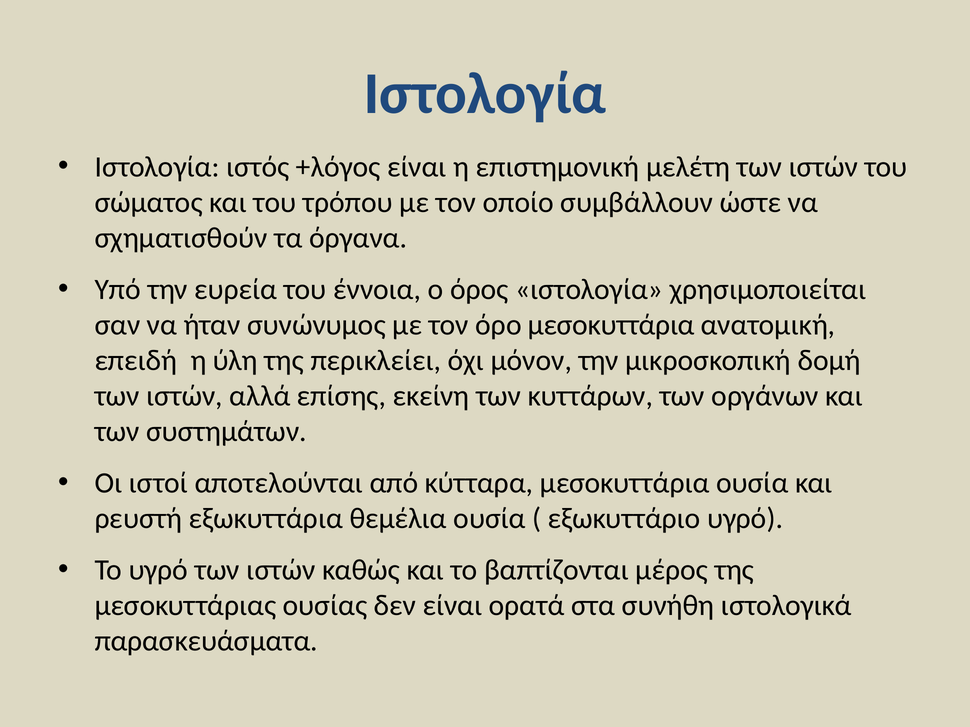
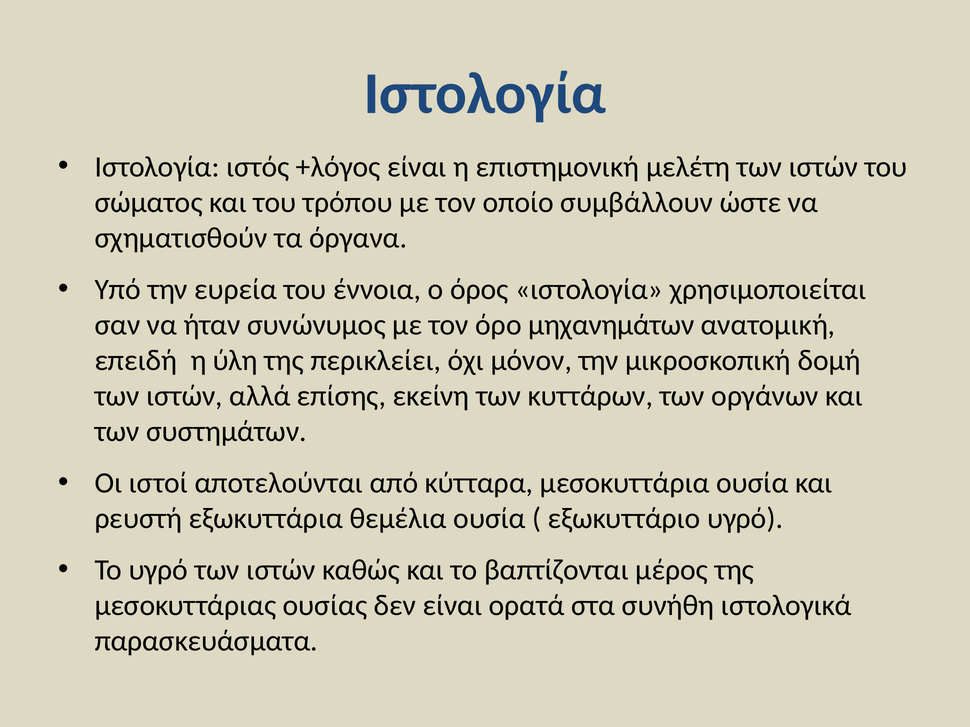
όρο μεσοκυττάρια: μεσοκυττάρια -> μηχανημάτων
